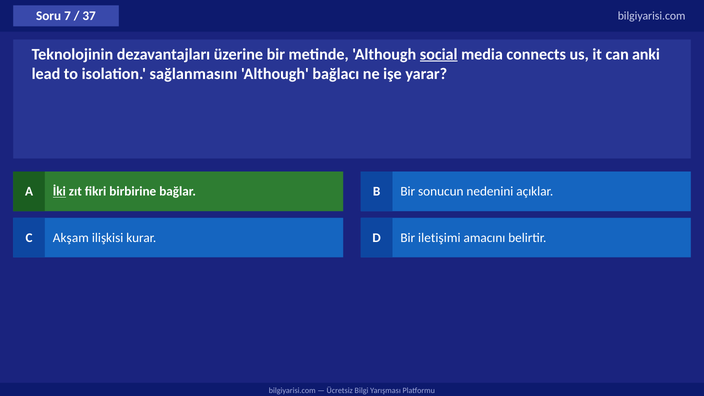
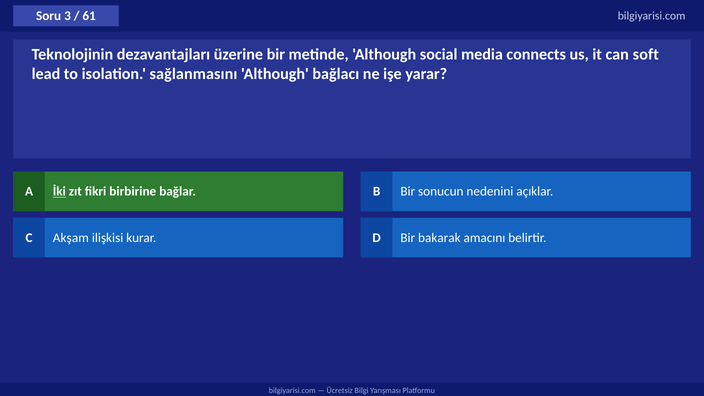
7: 7 -> 3
37: 37 -> 61
social underline: present -> none
anki: anki -> soft
iletişimi: iletişimi -> bakarak
